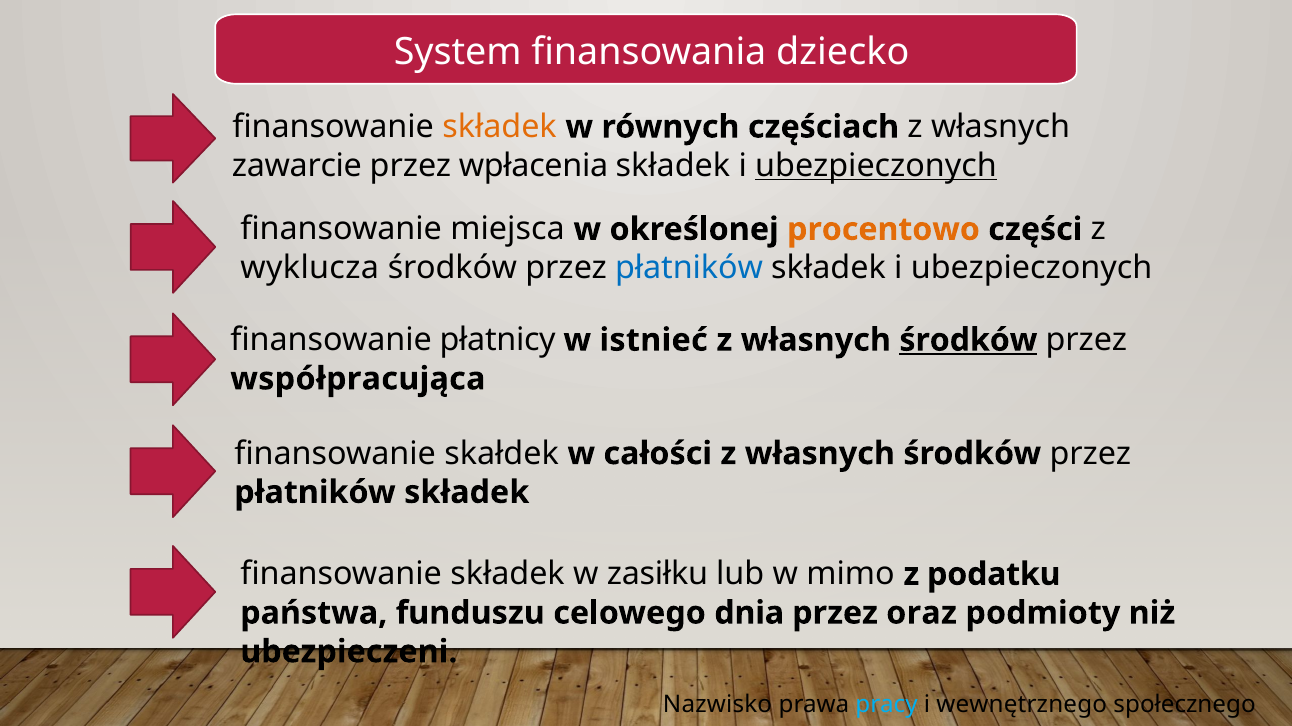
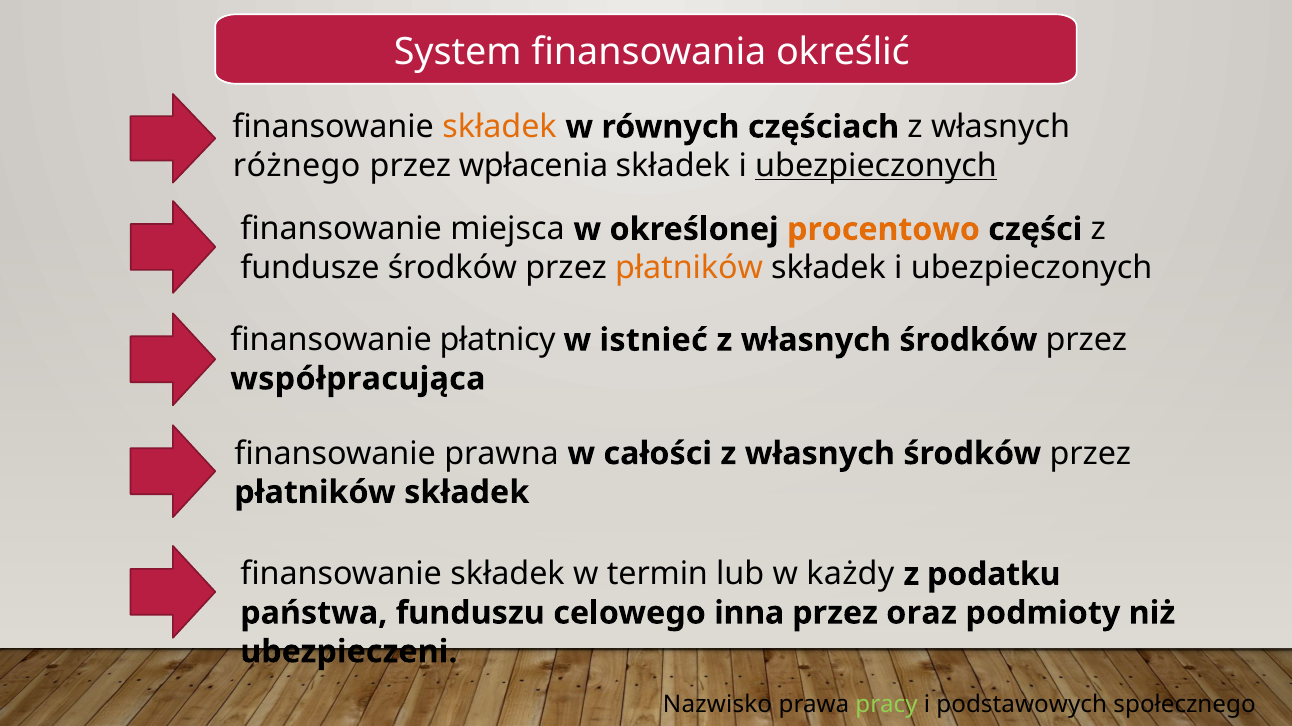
dziecko: dziecko -> określić
zawarcie: zawarcie -> różnego
wyklucza: wyklucza -> fundusze
płatników at (689, 268) colour: blue -> orange
środków at (968, 340) underline: present -> none
skałdek: skałdek -> prawna
zasiłku: zasiłku -> termin
mimo: mimo -> każdy
dnia: dnia -> inna
pracy colour: light blue -> light green
wewnętrznego: wewnętrznego -> podstawowych
